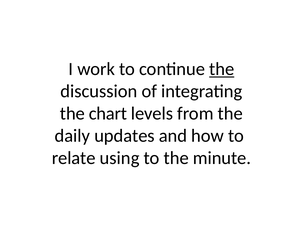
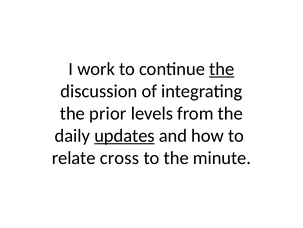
chart: chart -> prior
updates underline: none -> present
using: using -> cross
